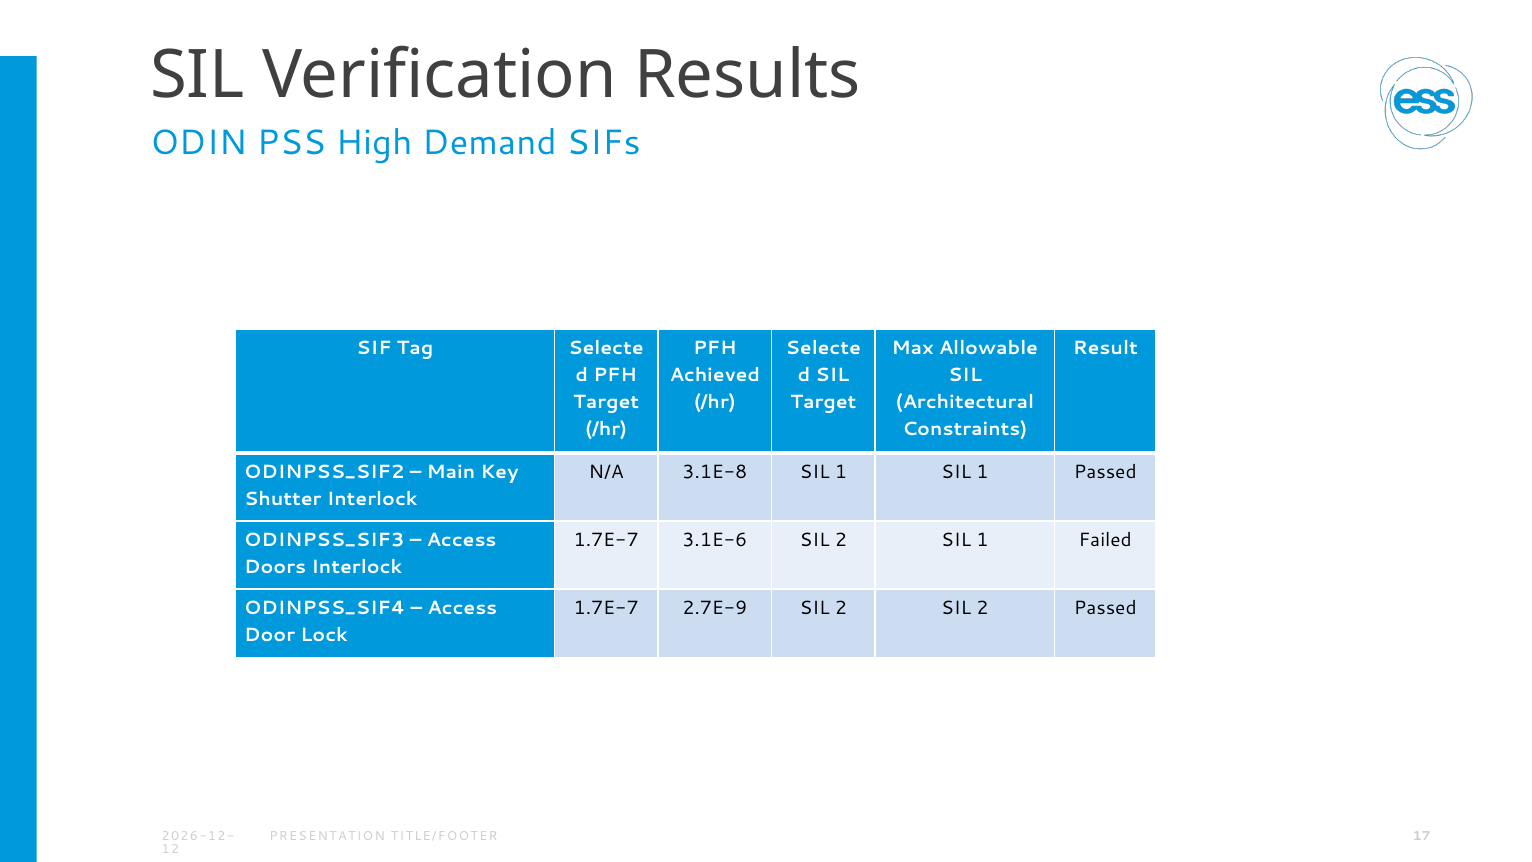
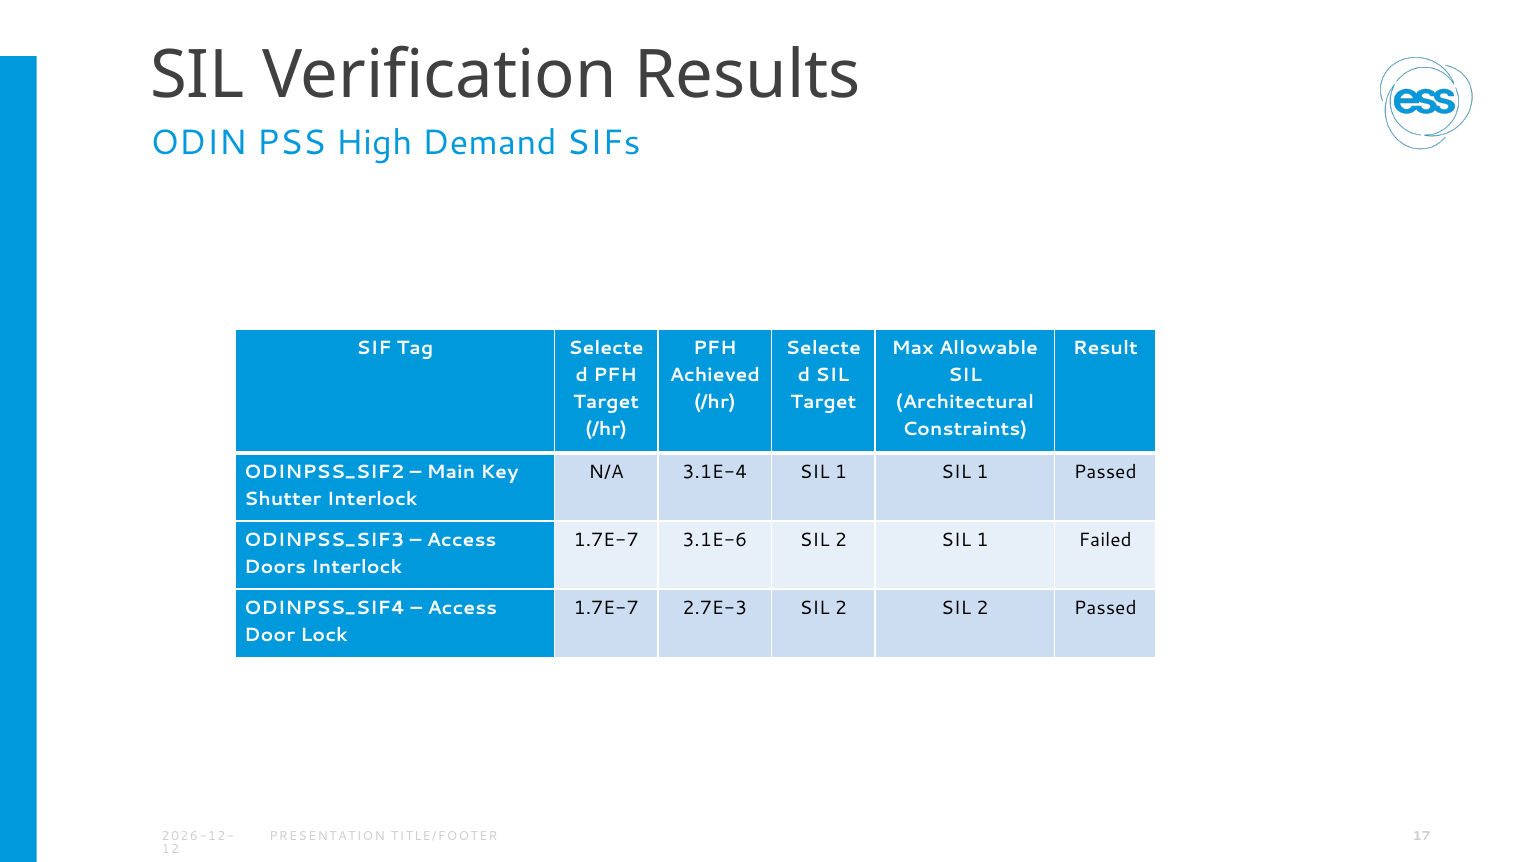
3.1E-8: 3.1E-8 -> 3.1E-4
2.7E-9: 2.7E-9 -> 2.7E-3
